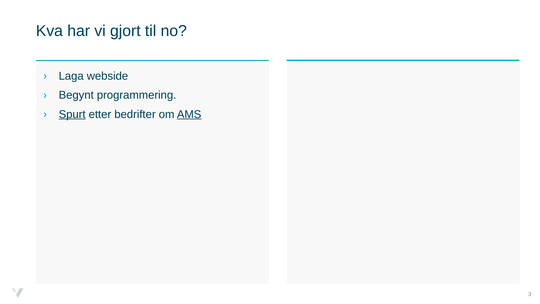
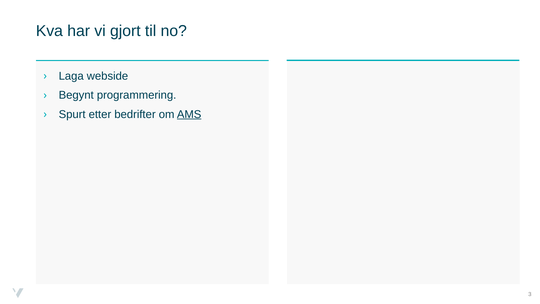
Spurt underline: present -> none
